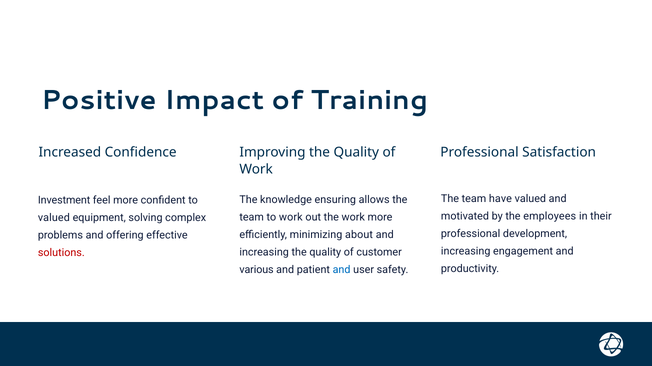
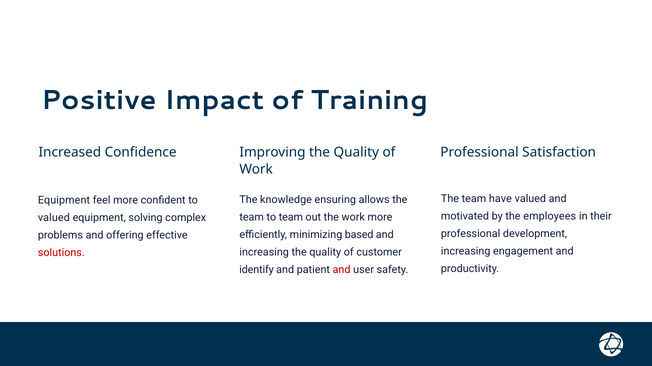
Investment at (64, 200): Investment -> Equipment
to work: work -> team
about: about -> based
various: various -> identify
and at (342, 270) colour: blue -> red
